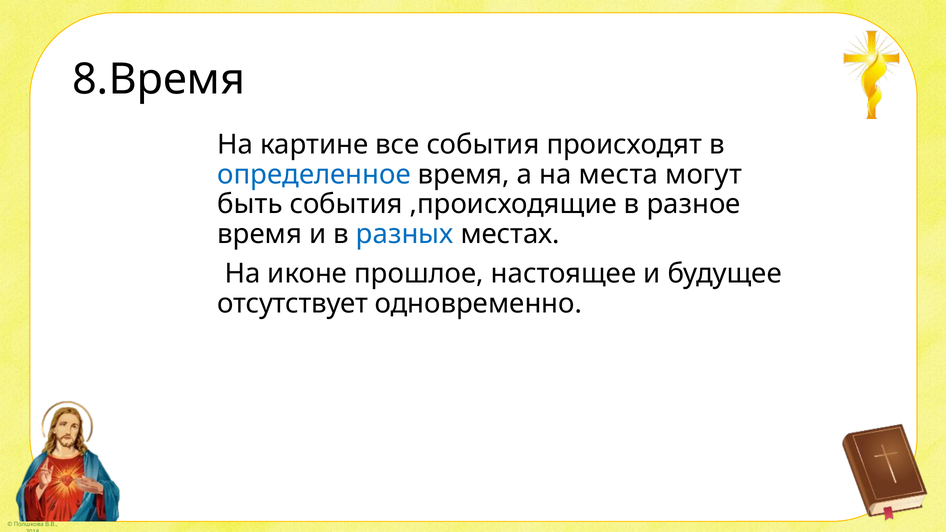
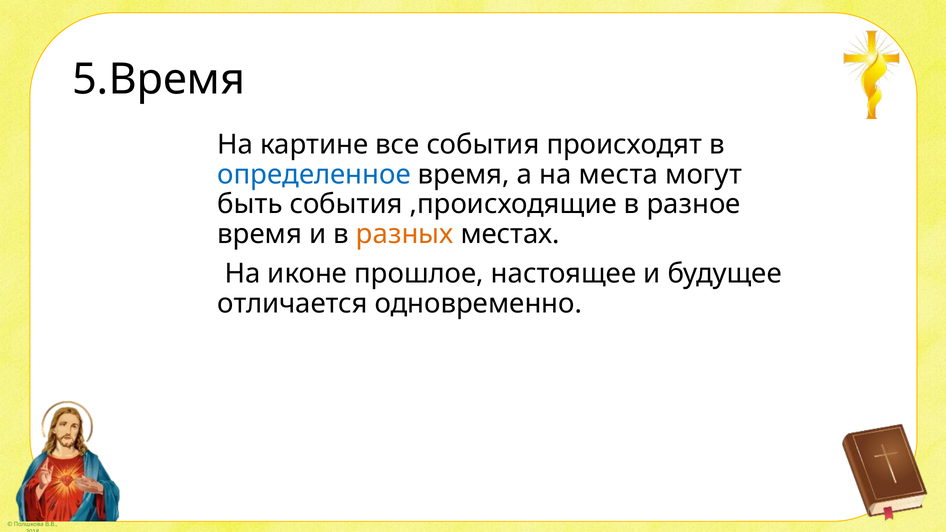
8.Время: 8.Время -> 5.Время
разных colour: blue -> orange
отсутствует: отсутствует -> отличается
